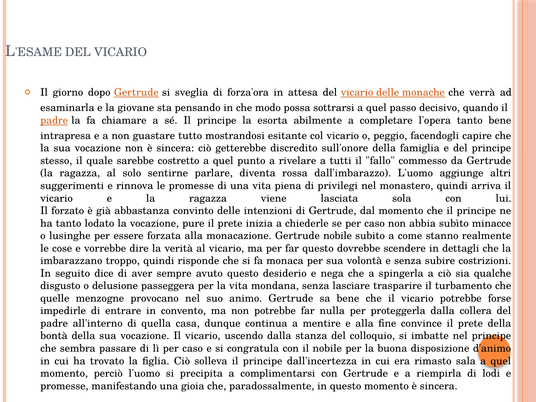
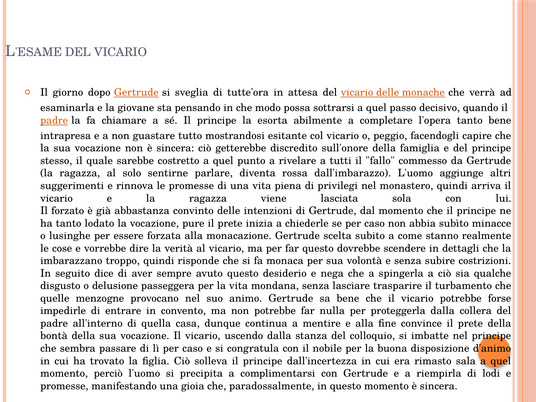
forza'ora: forza'ora -> tutte'ora
Gertrude nobile: nobile -> scelta
